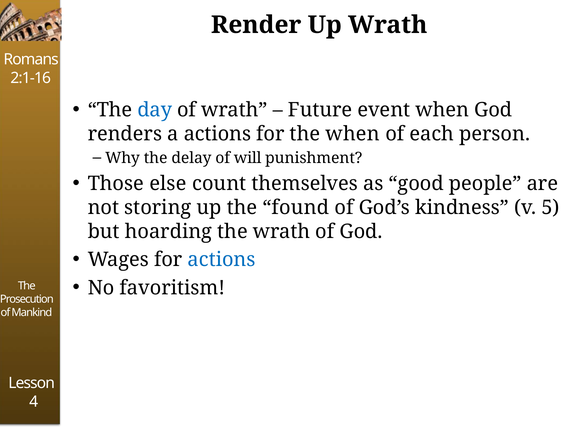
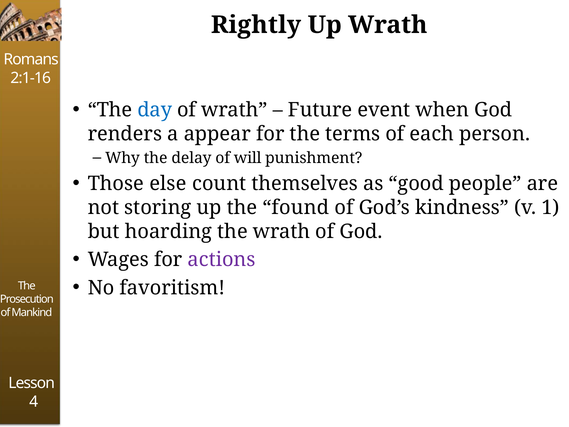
Render: Render -> Rightly
a actions: actions -> appear
the when: when -> terms
5: 5 -> 1
actions at (222, 260) colour: blue -> purple
